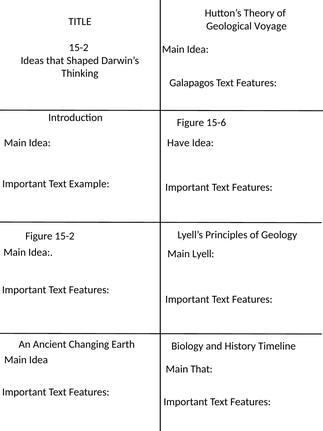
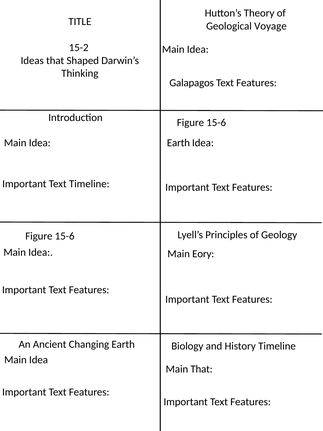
Have at (178, 143): Have -> Earth
Text Example: Example -> Timeline
15-2 at (65, 236): 15-2 -> 15-6
Lyell: Lyell -> Eory
